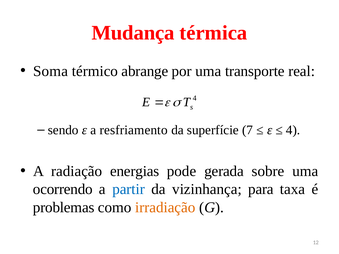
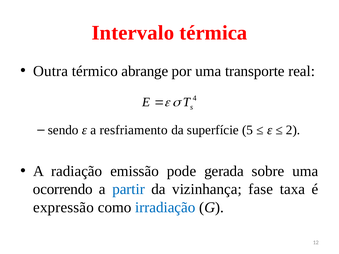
Mudança: Mudança -> Intervalo
Soma: Soma -> Outra
7: 7 -> 5
4 at (293, 130): 4 -> 2
energias: energias -> emissão
para: para -> fase
problemas: problemas -> expressão
irradiação colour: orange -> blue
